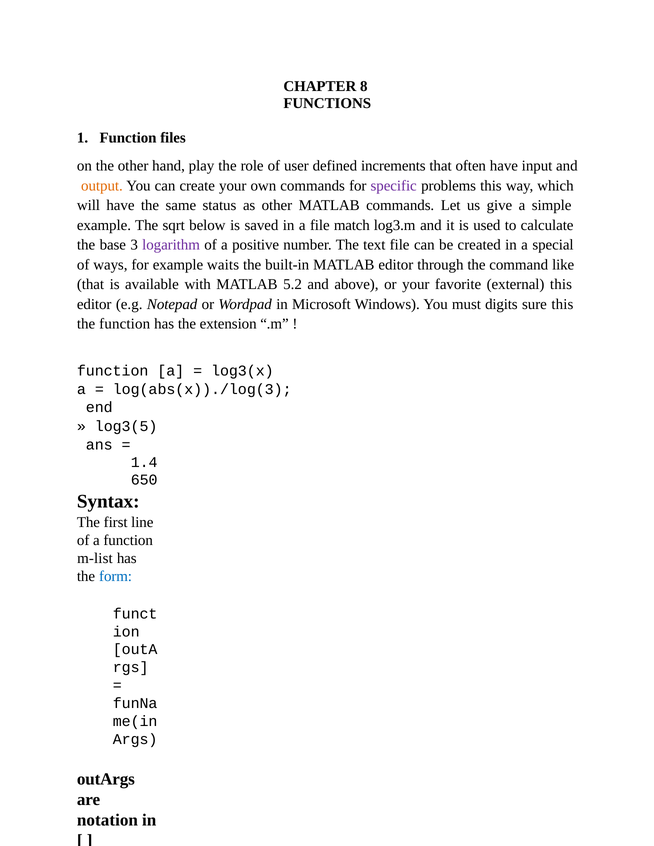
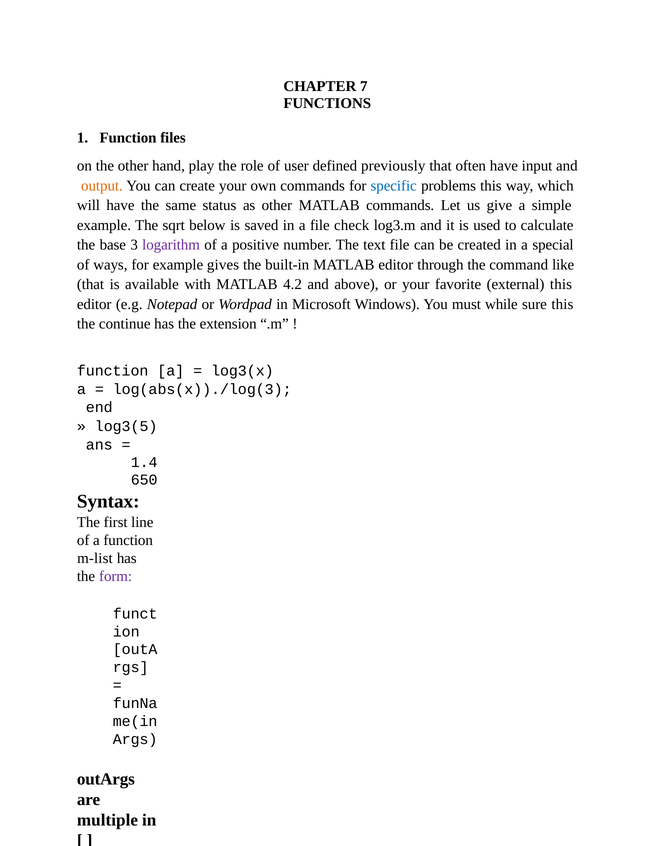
8: 8 -> 7
increments: increments -> previously
specific colour: purple -> blue
match: match -> check
waits: waits -> gives
5.2: 5.2 -> 4.2
digits: digits -> while
the function: function -> continue
form colour: blue -> purple
notation: notation -> multiple
